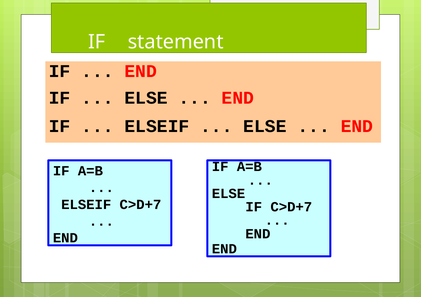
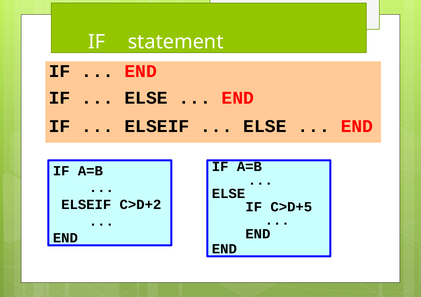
ELSEIF C>D+7: C>D+7 -> C>D+2
IF C>D+7: C>D+7 -> C>D+5
